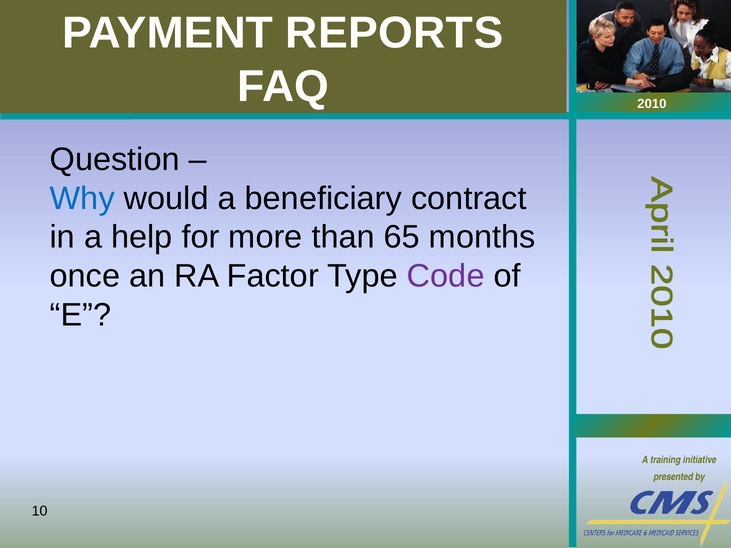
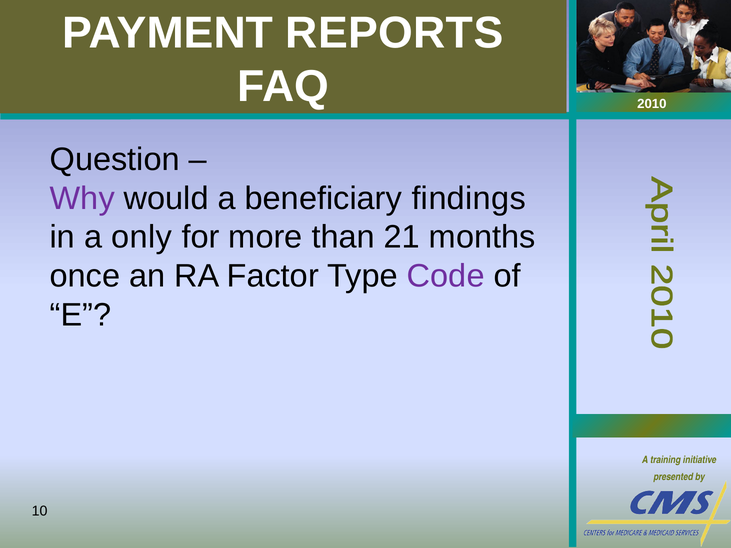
Why colour: blue -> purple
contract: contract -> findings
help: help -> only
65: 65 -> 21
